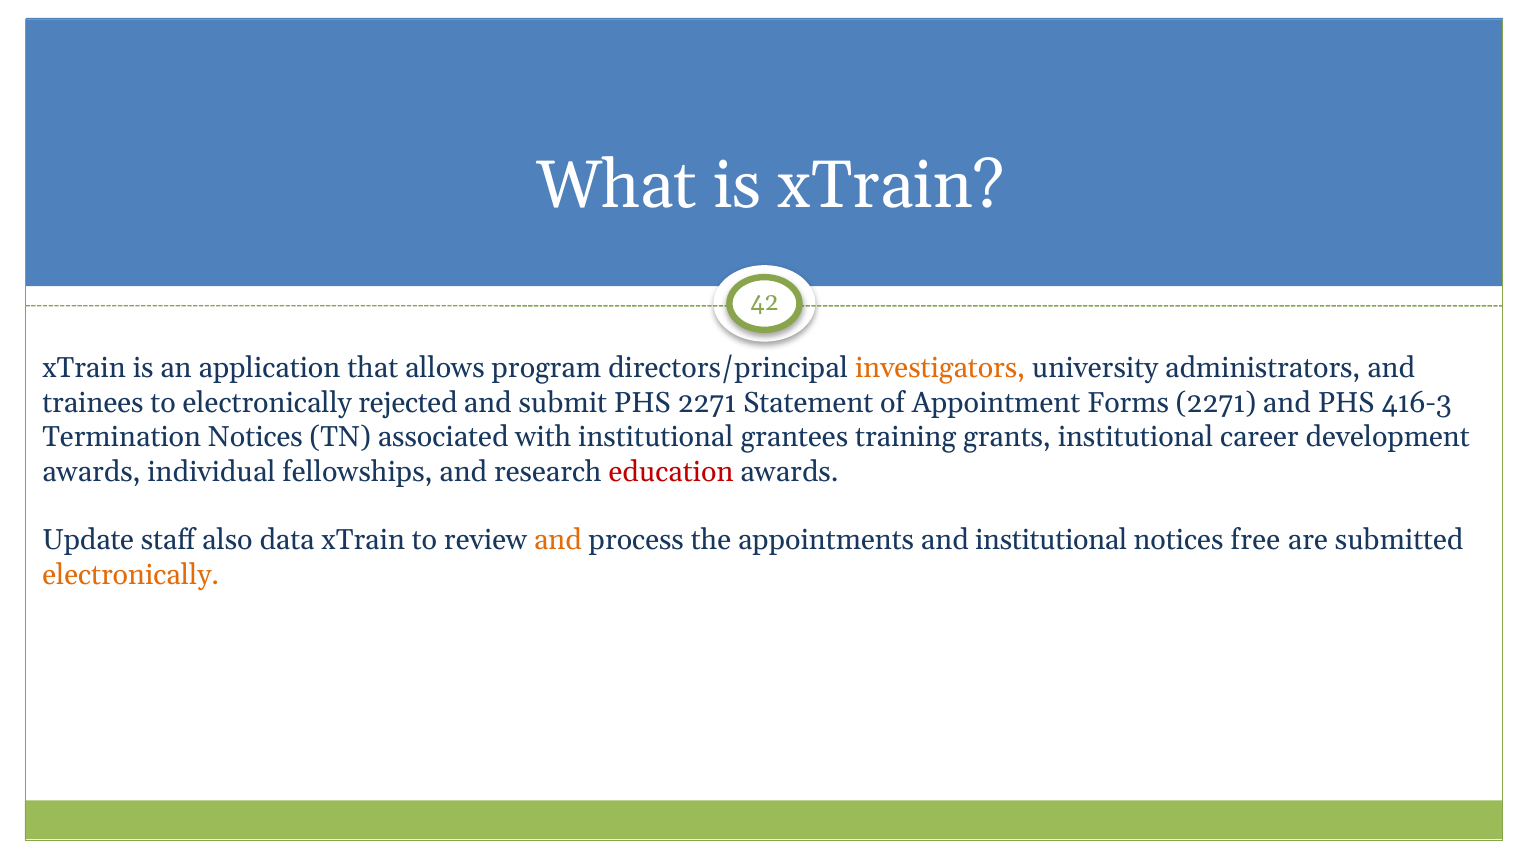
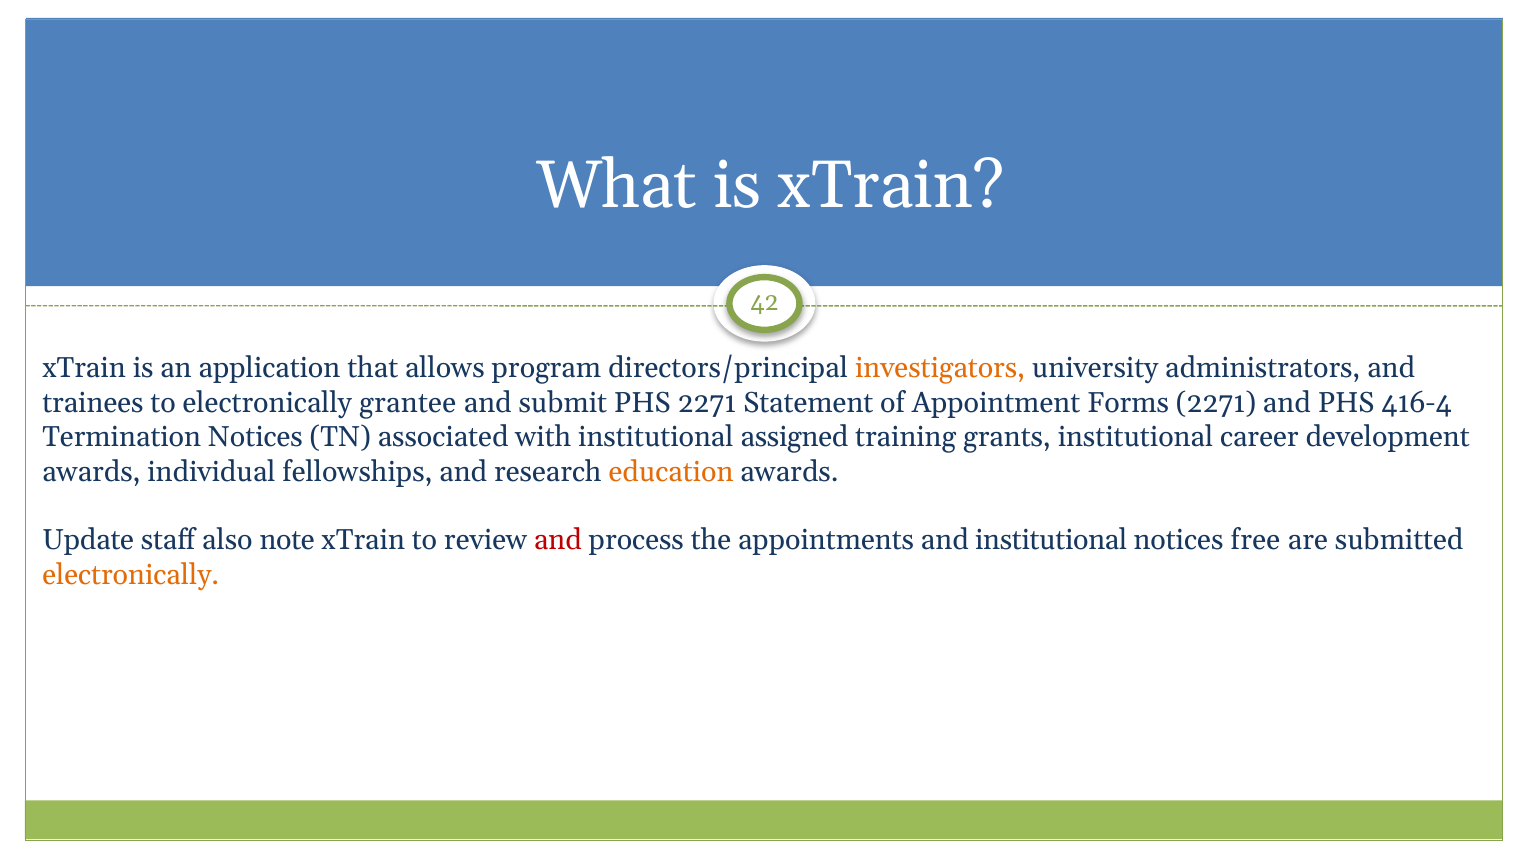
rejected: rejected -> grantee
416-3: 416-3 -> 416-4
grantees: grantees -> assigned
education colour: red -> orange
data: data -> note
and at (558, 540) colour: orange -> red
